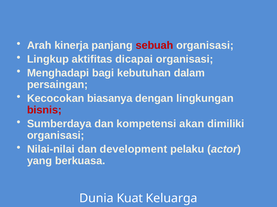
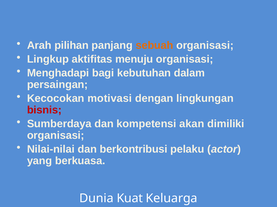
kinerja: kinerja -> pilihan
sebuah colour: red -> orange
dicapai: dicapai -> menuju
biasanya: biasanya -> motivasi
development: development -> berkontribusi
